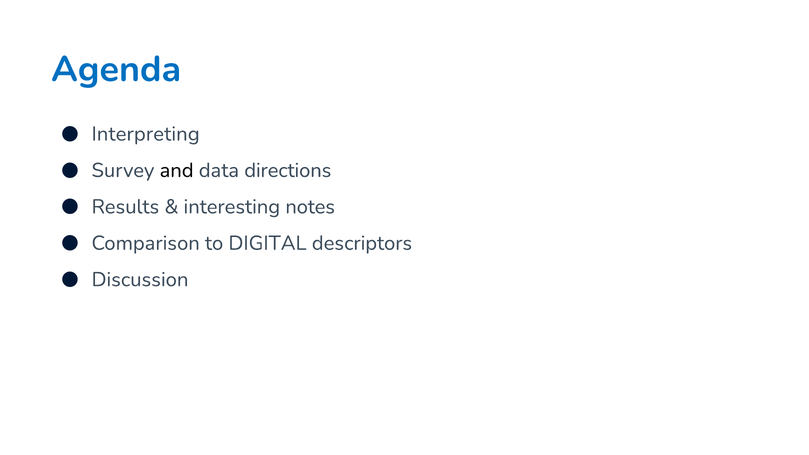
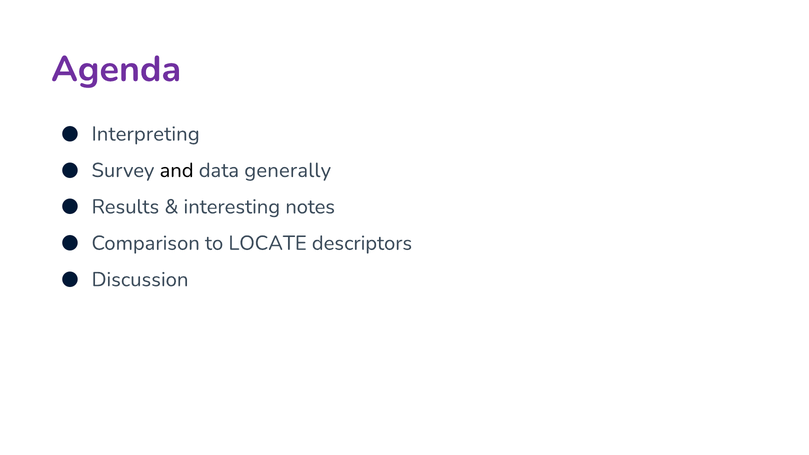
Agenda colour: blue -> purple
directions: directions -> generally
DIGITAL: DIGITAL -> LOCATE
